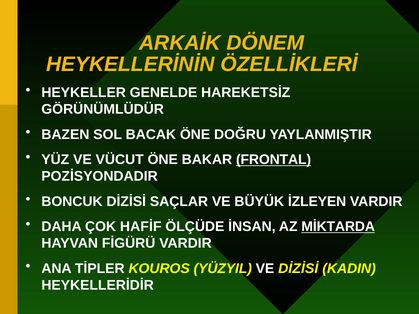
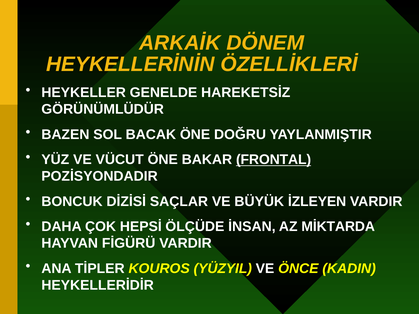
HAFİF: HAFİF -> HEPSİ
MİKTARDA underline: present -> none
VE DİZİSİ: DİZİSİ -> ÖNCE
